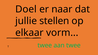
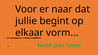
Doel: Doel -> Voor
stellen: stellen -> begint
